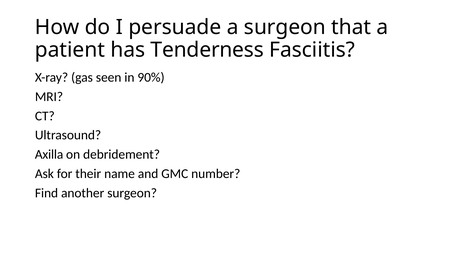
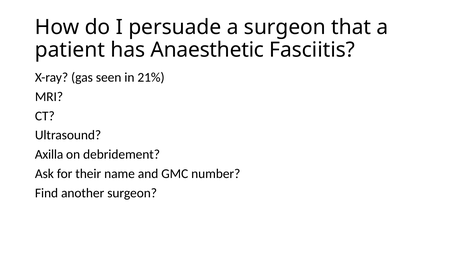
Tenderness: Tenderness -> Anaesthetic
90%: 90% -> 21%
